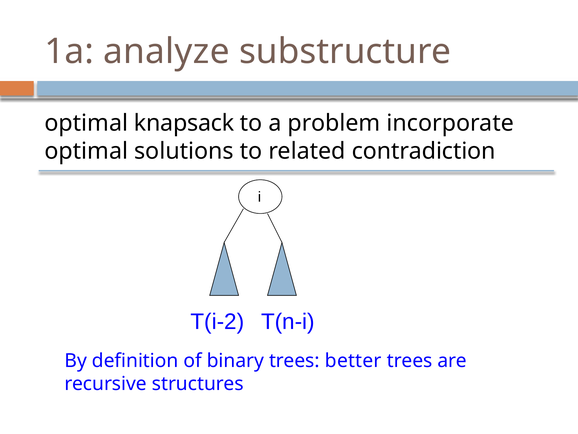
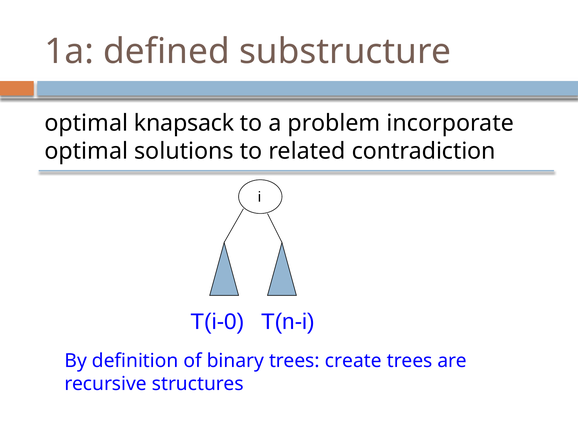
analyze: analyze -> defined
T(i-2: T(i-2 -> T(i-0
better: better -> create
